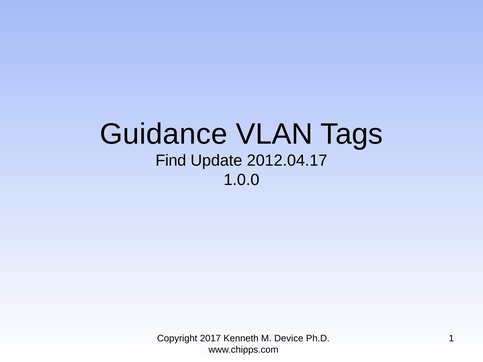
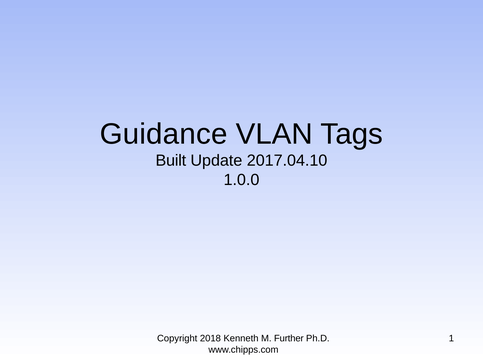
Find: Find -> Built
2012.04.17: 2012.04.17 -> 2017.04.10
2017: 2017 -> 2018
Device: Device -> Further
